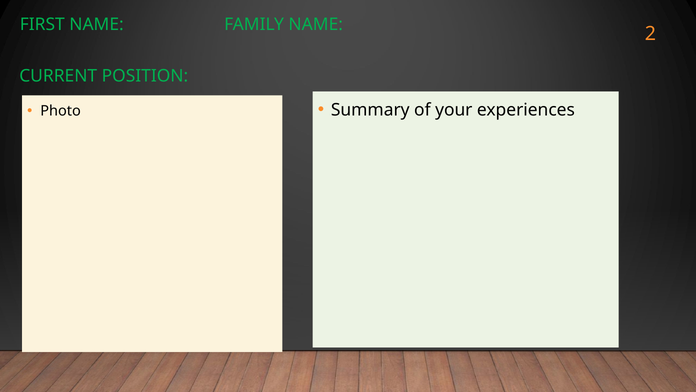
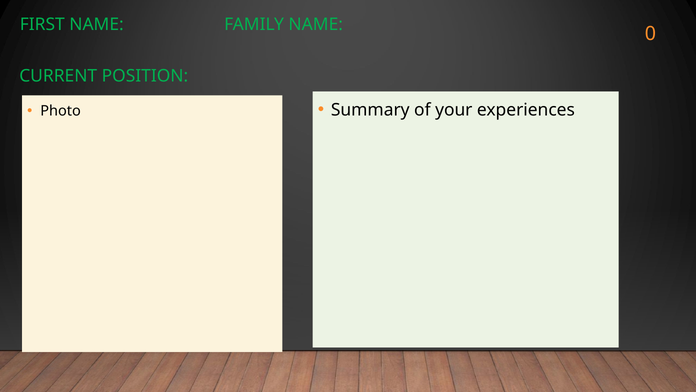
2: 2 -> 0
